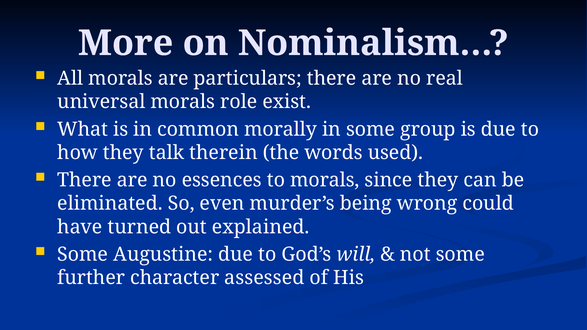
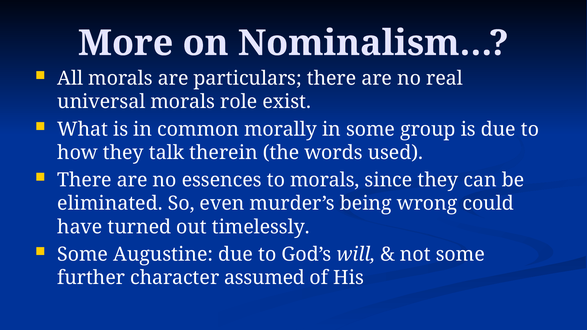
explained: explained -> timelessly
assessed: assessed -> assumed
